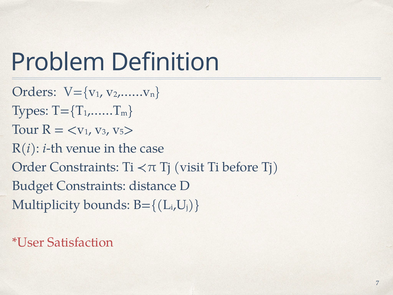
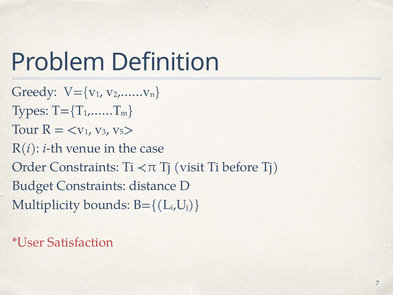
Orders: Orders -> Greedy
